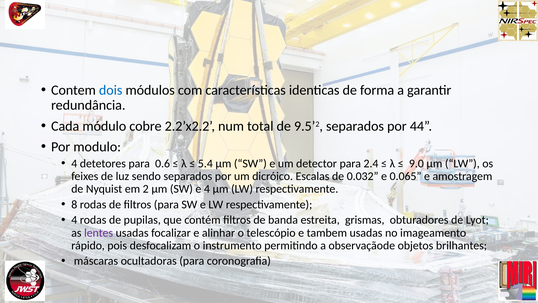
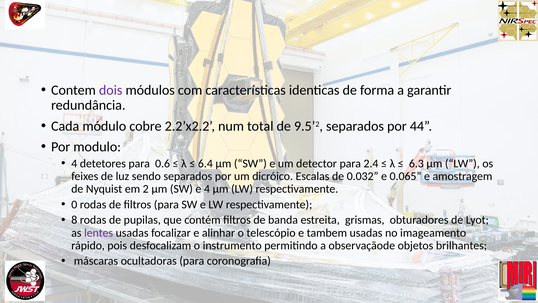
dois colour: blue -> purple
5.4: 5.4 -> 6.4
9.0: 9.0 -> 6.3
8: 8 -> 0
4 at (74, 220): 4 -> 8
